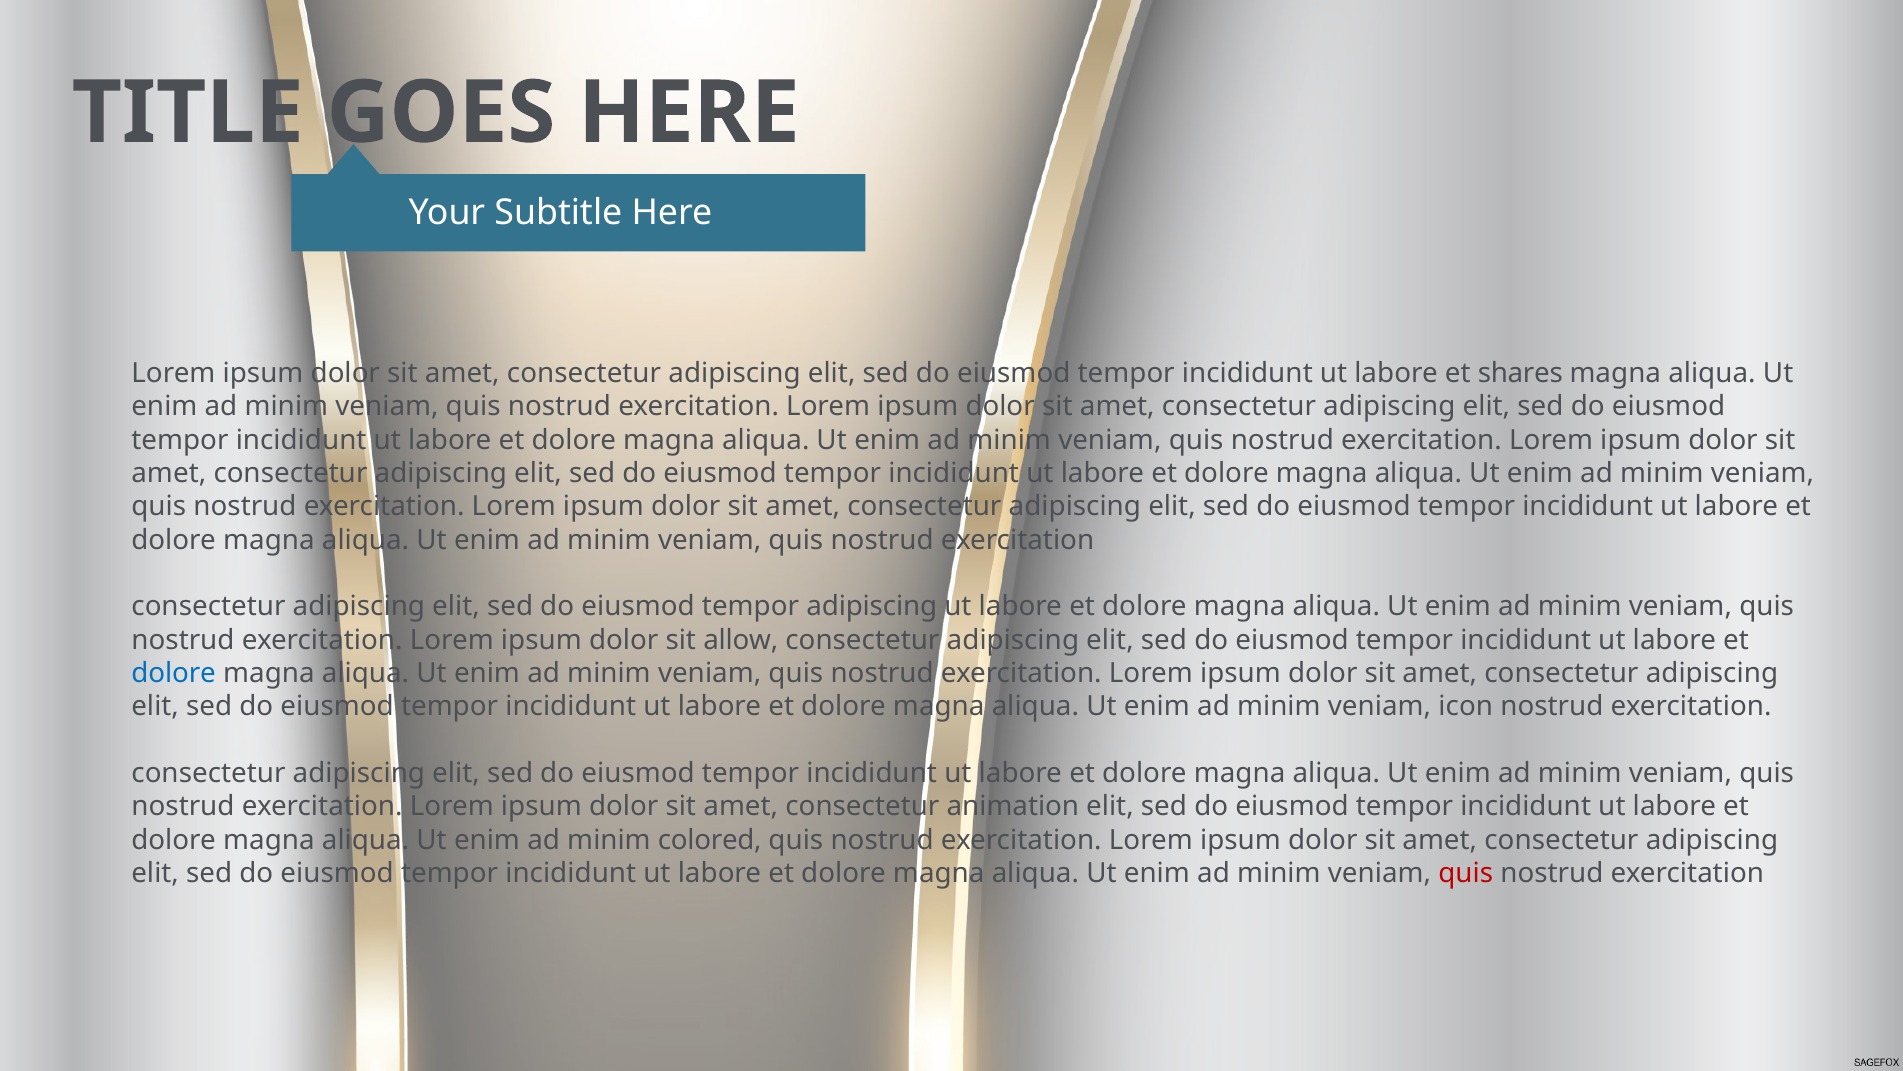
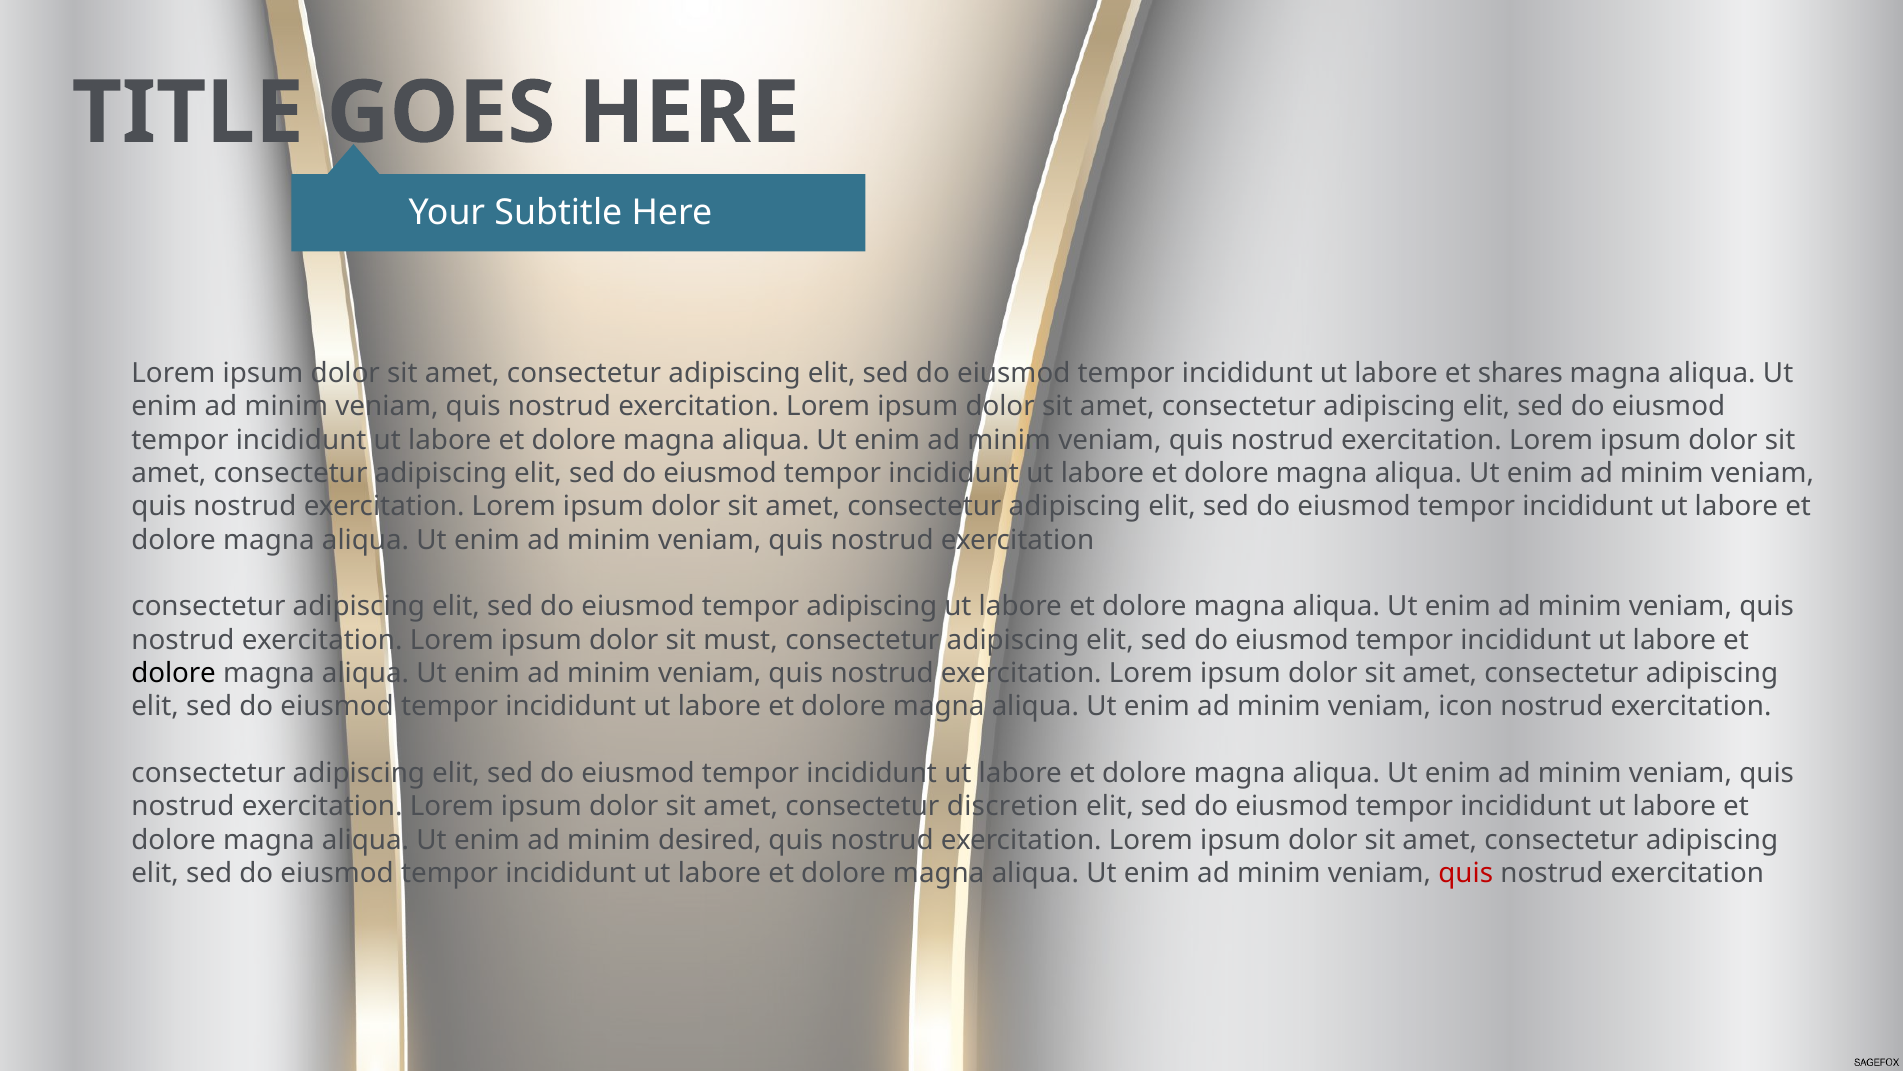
allow: allow -> must
dolore at (174, 673) colour: blue -> black
animation: animation -> discretion
colored: colored -> desired
